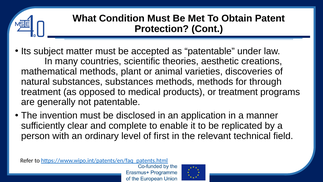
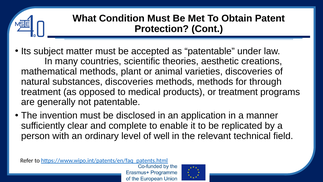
substances substances: substances -> discoveries
first: first -> well
